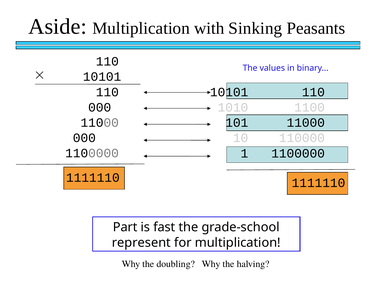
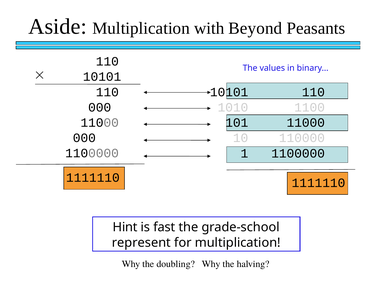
Sinking: Sinking -> Beyond
Part: Part -> Hint
